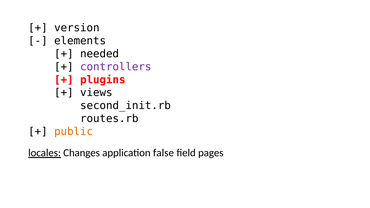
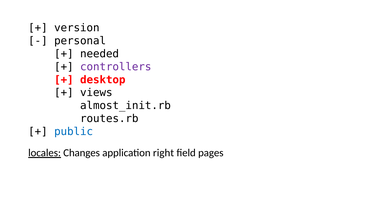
elements: elements -> personal
plugins: plugins -> desktop
second_init.rb: second_init.rb -> almost_init.rb
public colour: orange -> blue
false: false -> right
